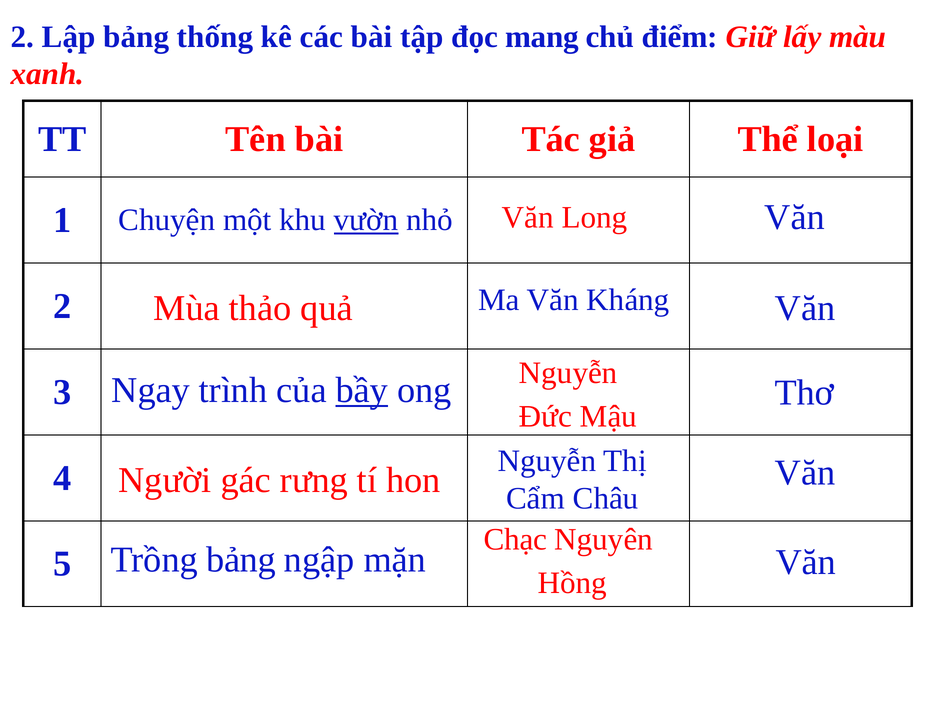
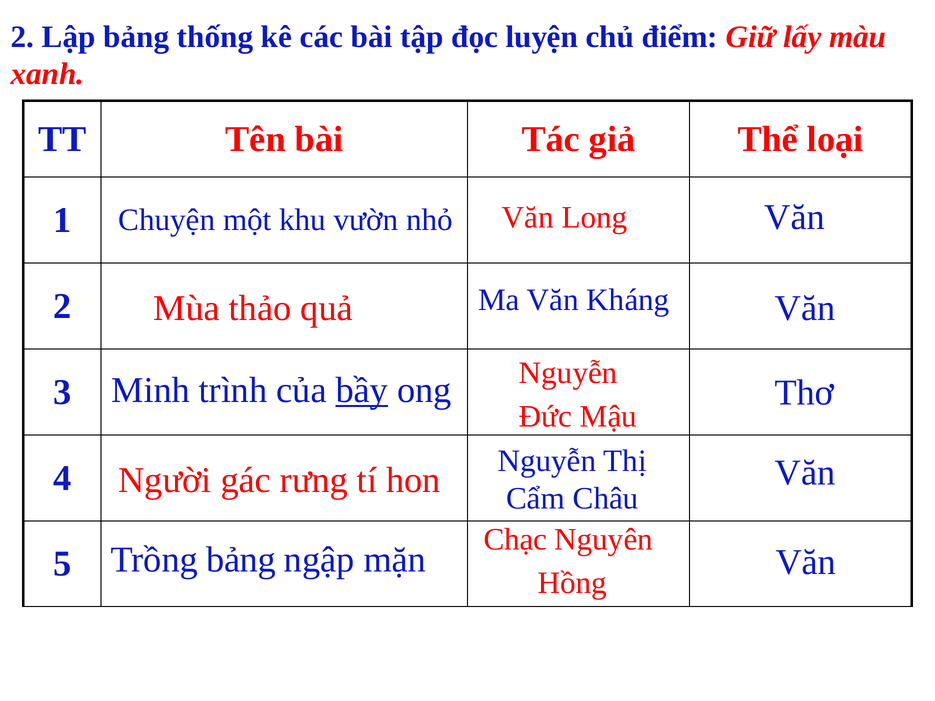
mang: mang -> luyện
vườn underline: present -> none
Ngay: Ngay -> Minh
